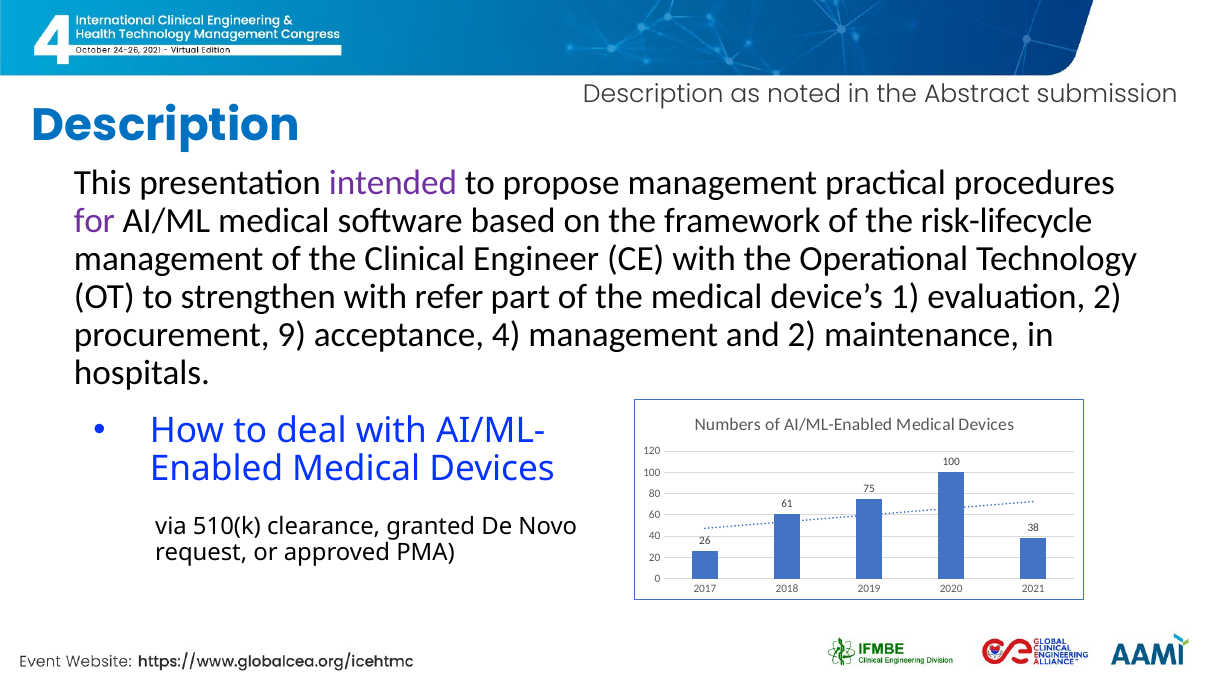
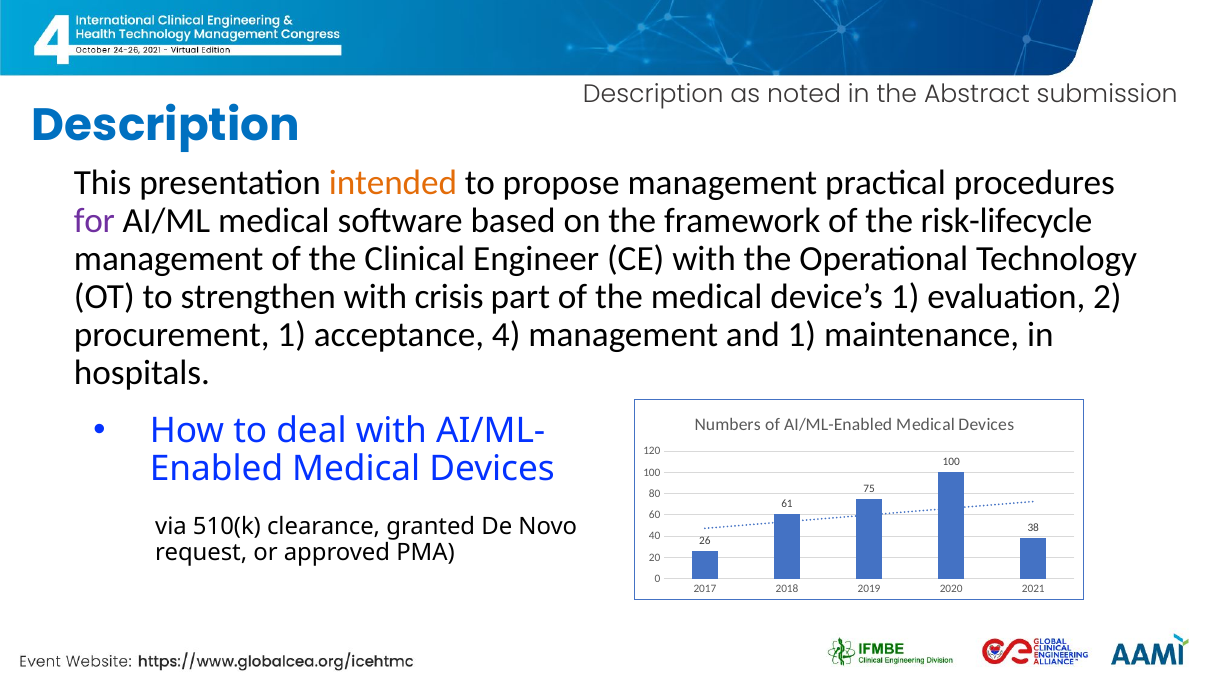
intended colour: purple -> orange
refer: refer -> crisis
procurement 9: 9 -> 1
and 2: 2 -> 1
